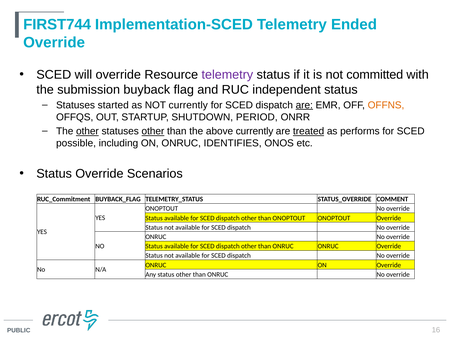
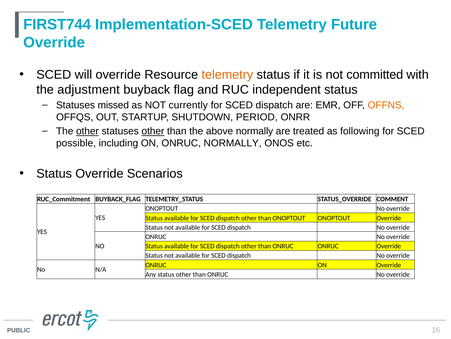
Ended: Ended -> Future
telemetry at (227, 75) colour: purple -> orange
submission: submission -> adjustment
started: started -> missed
are at (304, 105) underline: present -> none
above currently: currently -> normally
treated underline: present -> none
performs: performs -> following
ONRUC IDENTIFIES: IDENTIFIES -> NORMALLY
